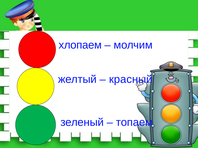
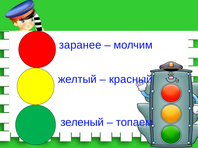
хлопаем: хлопаем -> заранее
